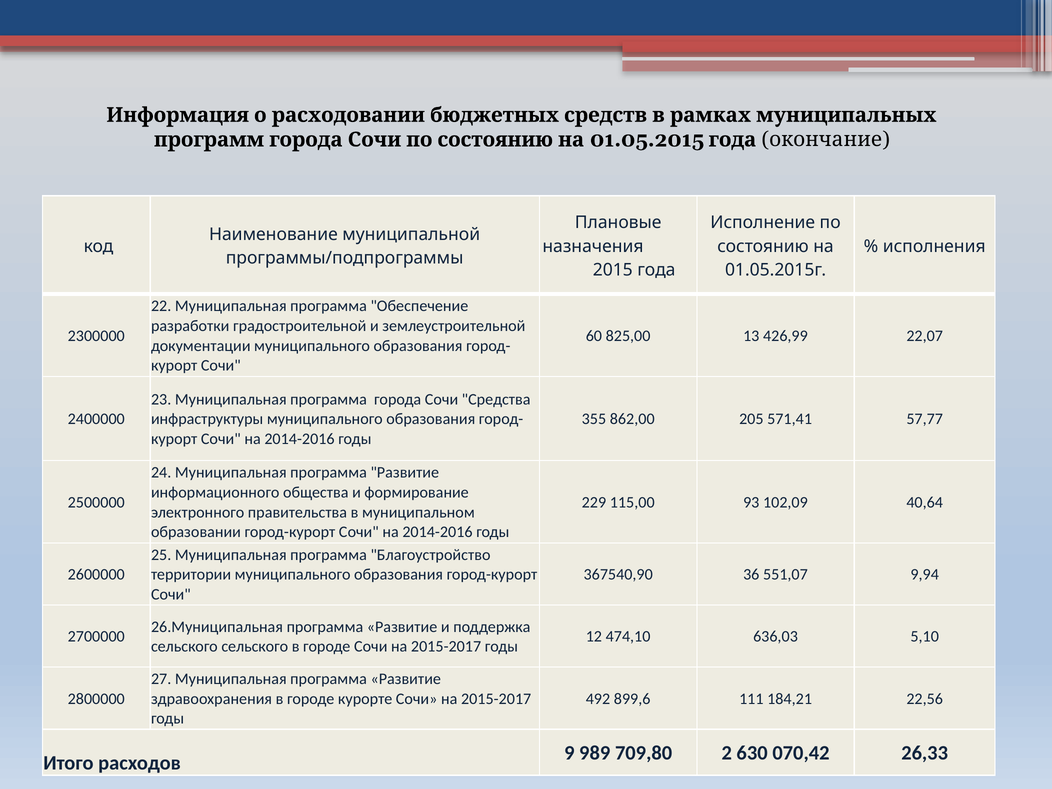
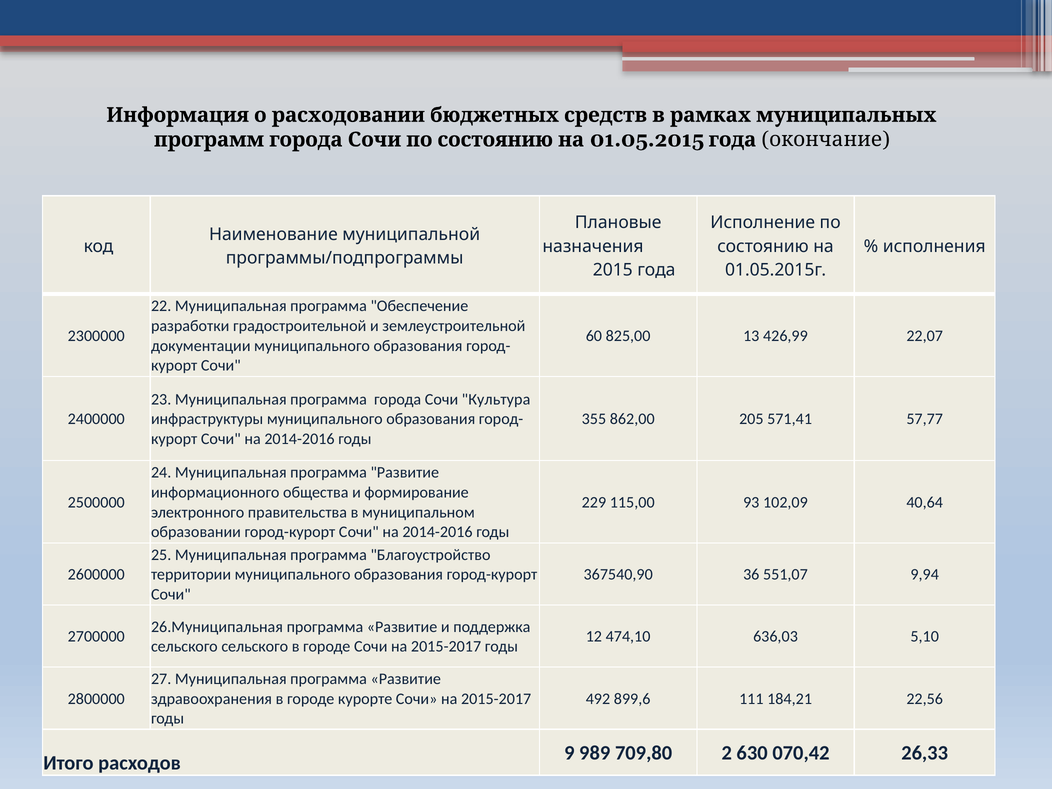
Средства: Средства -> Культура
